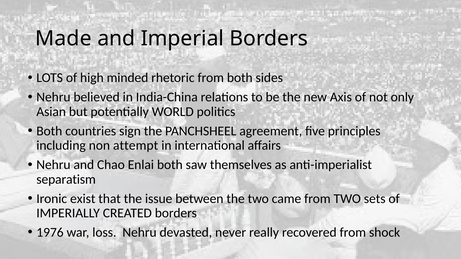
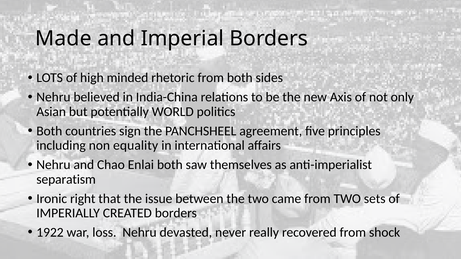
attempt: attempt -> equality
exist: exist -> right
1976: 1976 -> 1922
